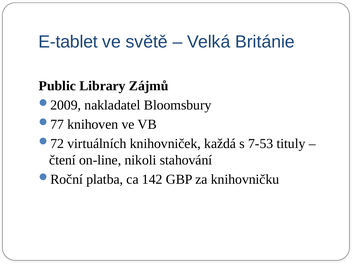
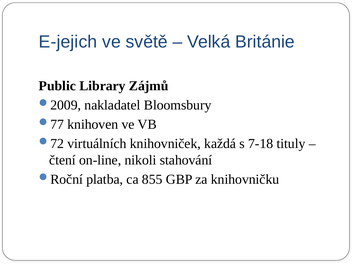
E-tablet: E-tablet -> E-jejich
7-53: 7-53 -> 7-18
142: 142 -> 855
